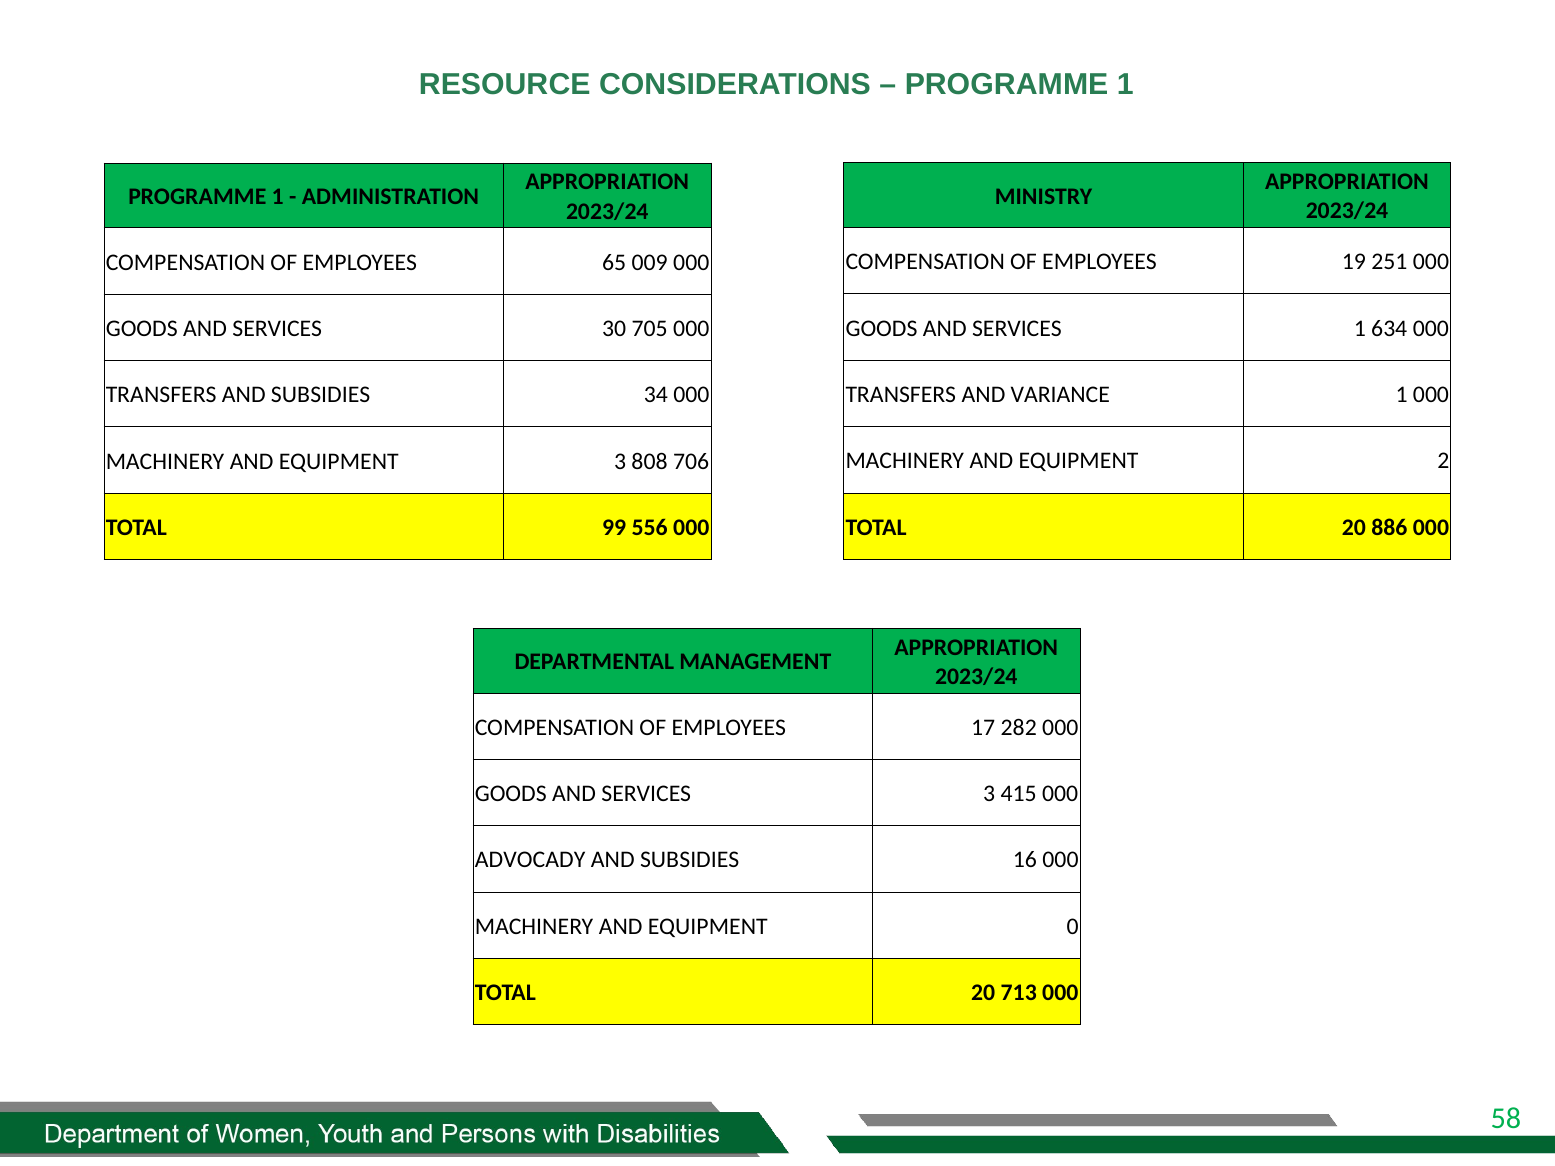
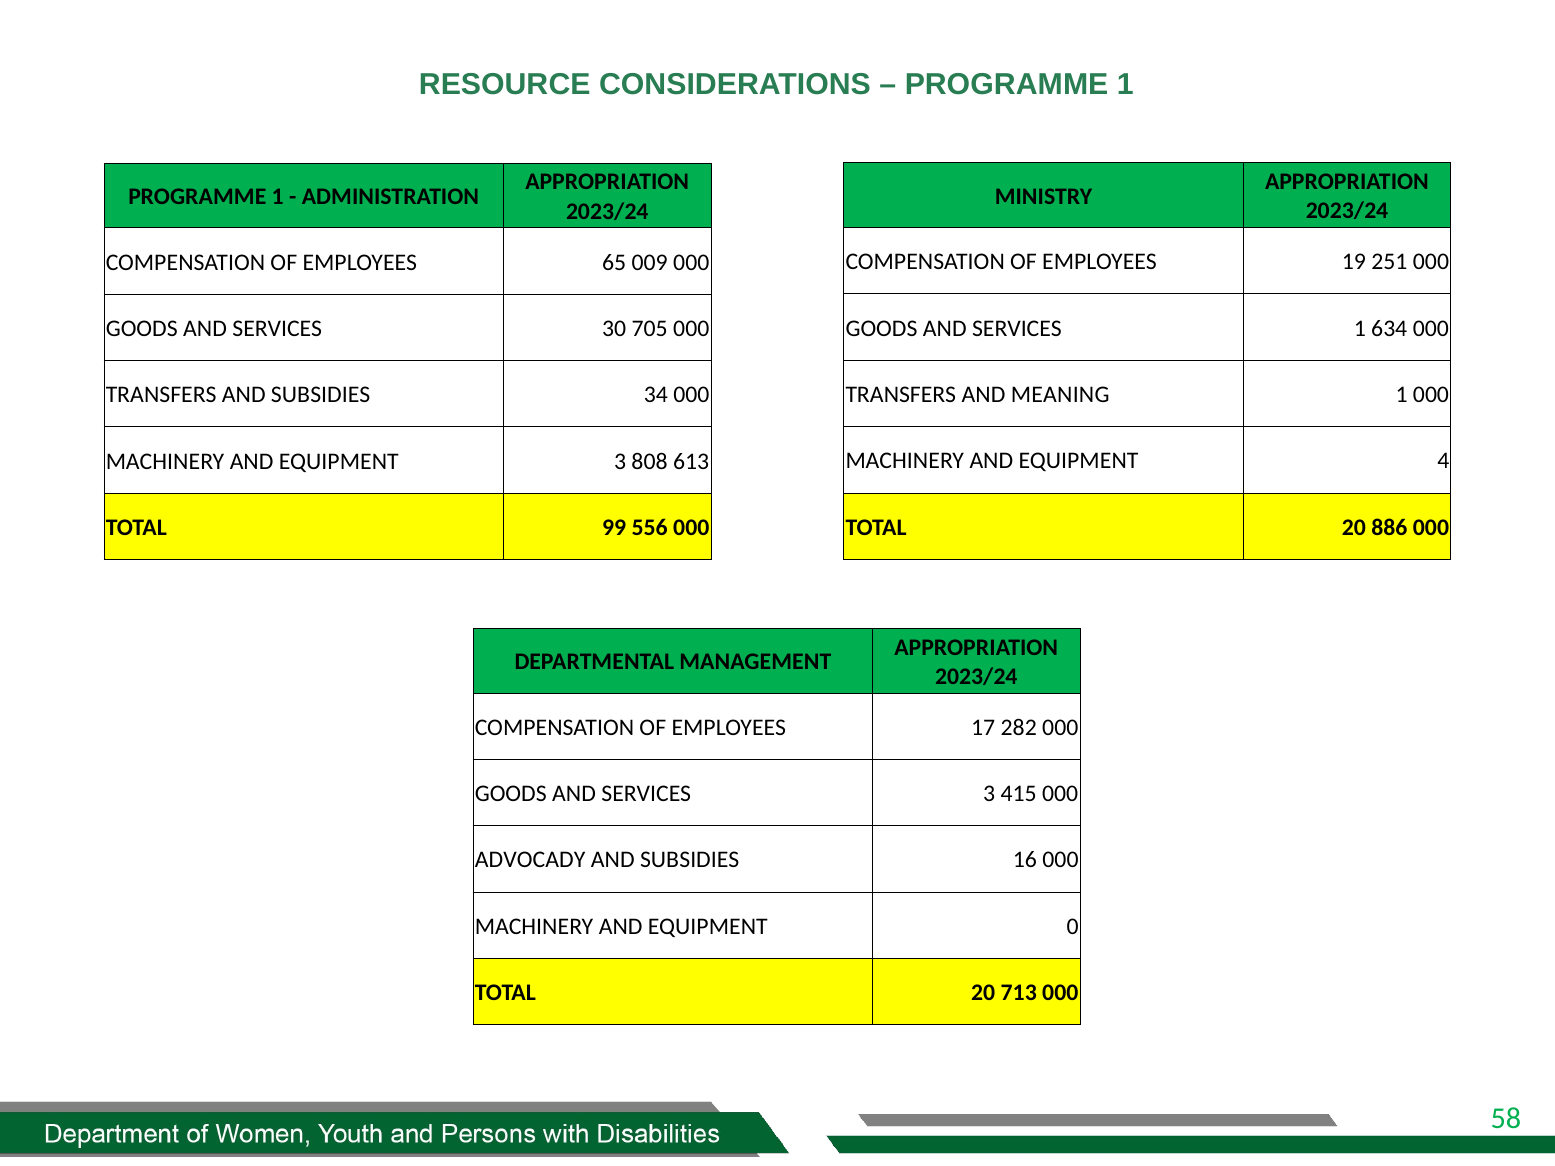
VARIANCE: VARIANCE -> MEANING
2: 2 -> 4
706: 706 -> 613
